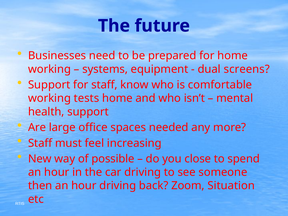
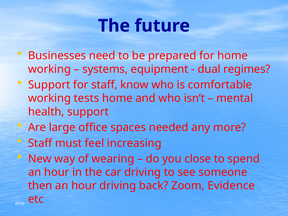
screens: screens -> regimes
possible: possible -> wearing
Situation: Situation -> Evidence
